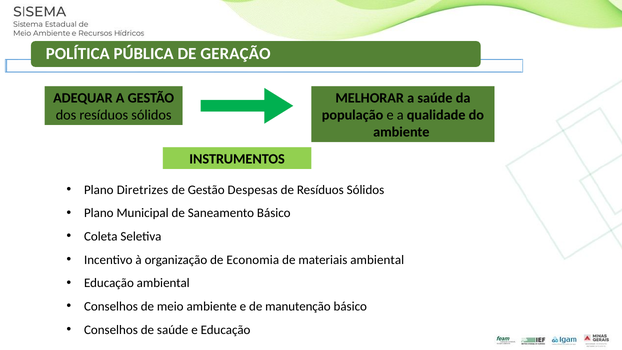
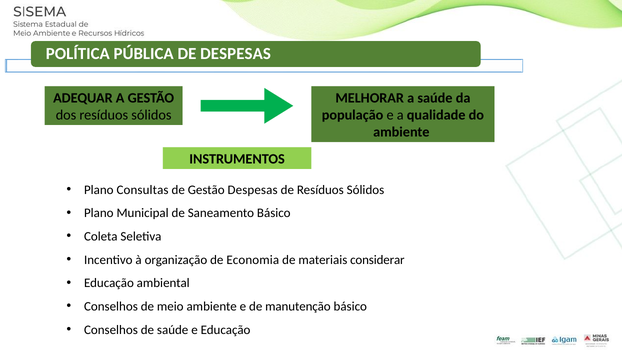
DE GERAÇÃO: GERAÇÃO -> DESPESAS
Diretrizes: Diretrizes -> Consultas
materiais ambiental: ambiental -> considerar
